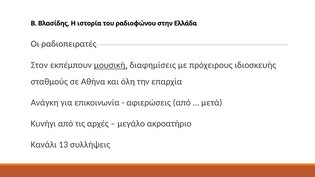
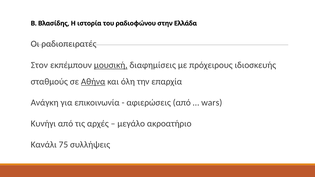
Αθήνα underline: none -> present
μετά: μετά -> wars
13: 13 -> 75
